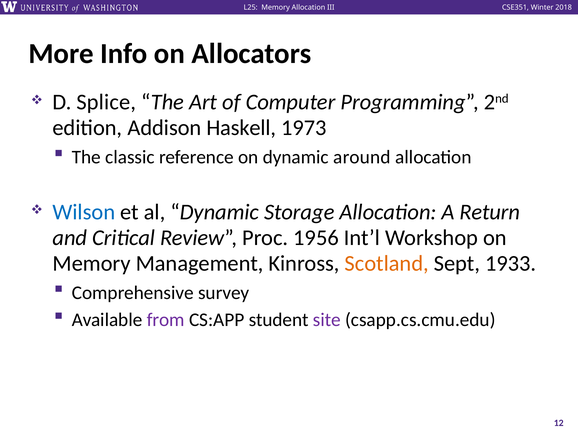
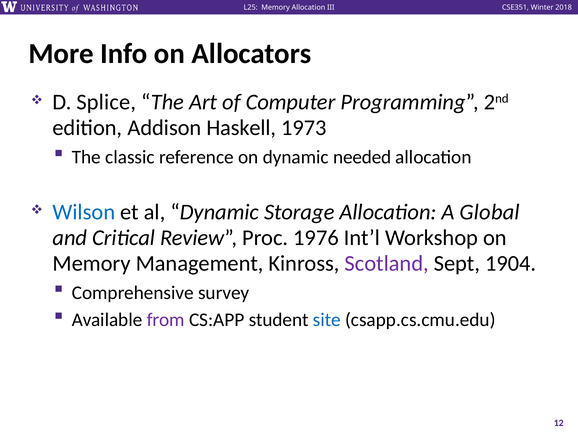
around: around -> needed
Return: Return -> Global
1956: 1956 -> 1976
Scotland colour: orange -> purple
1933: 1933 -> 1904
site colour: purple -> blue
